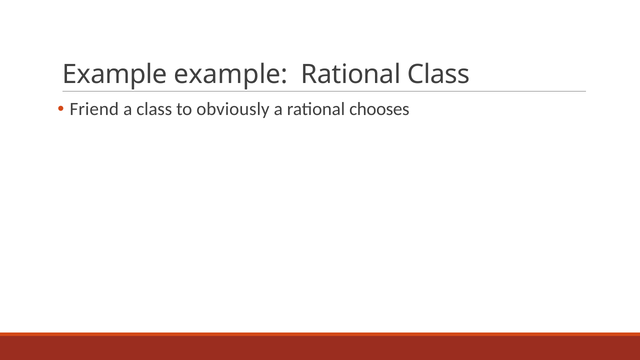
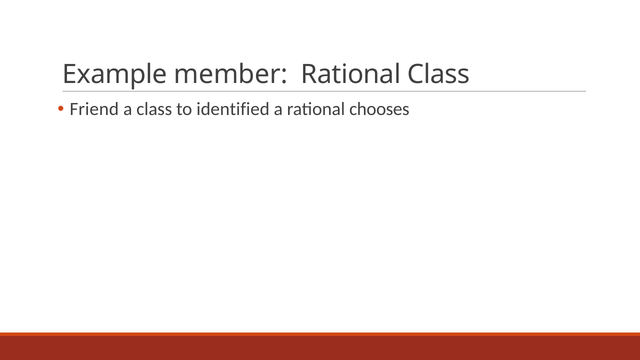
Example example: example -> member
obviously: obviously -> identified
